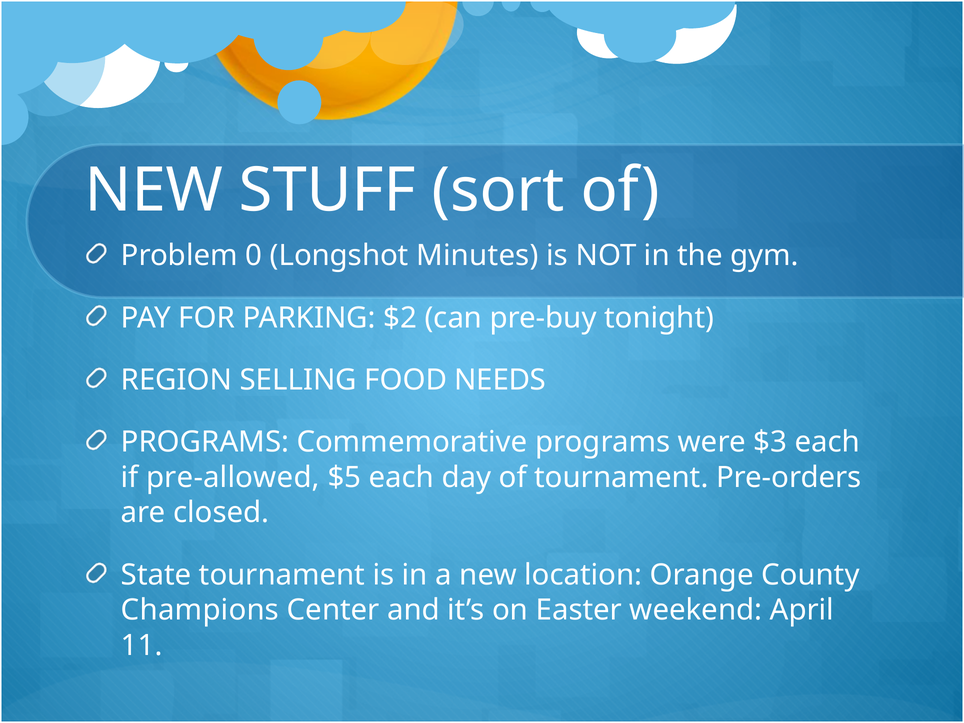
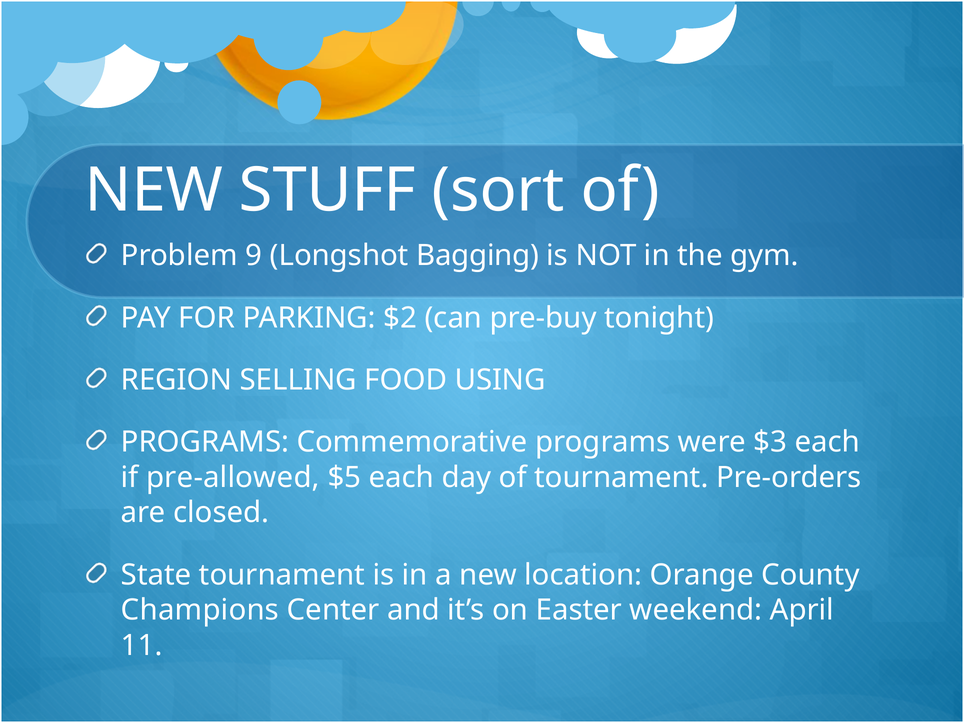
0: 0 -> 9
Minutes: Minutes -> Bagging
NEEDS: NEEDS -> USING
